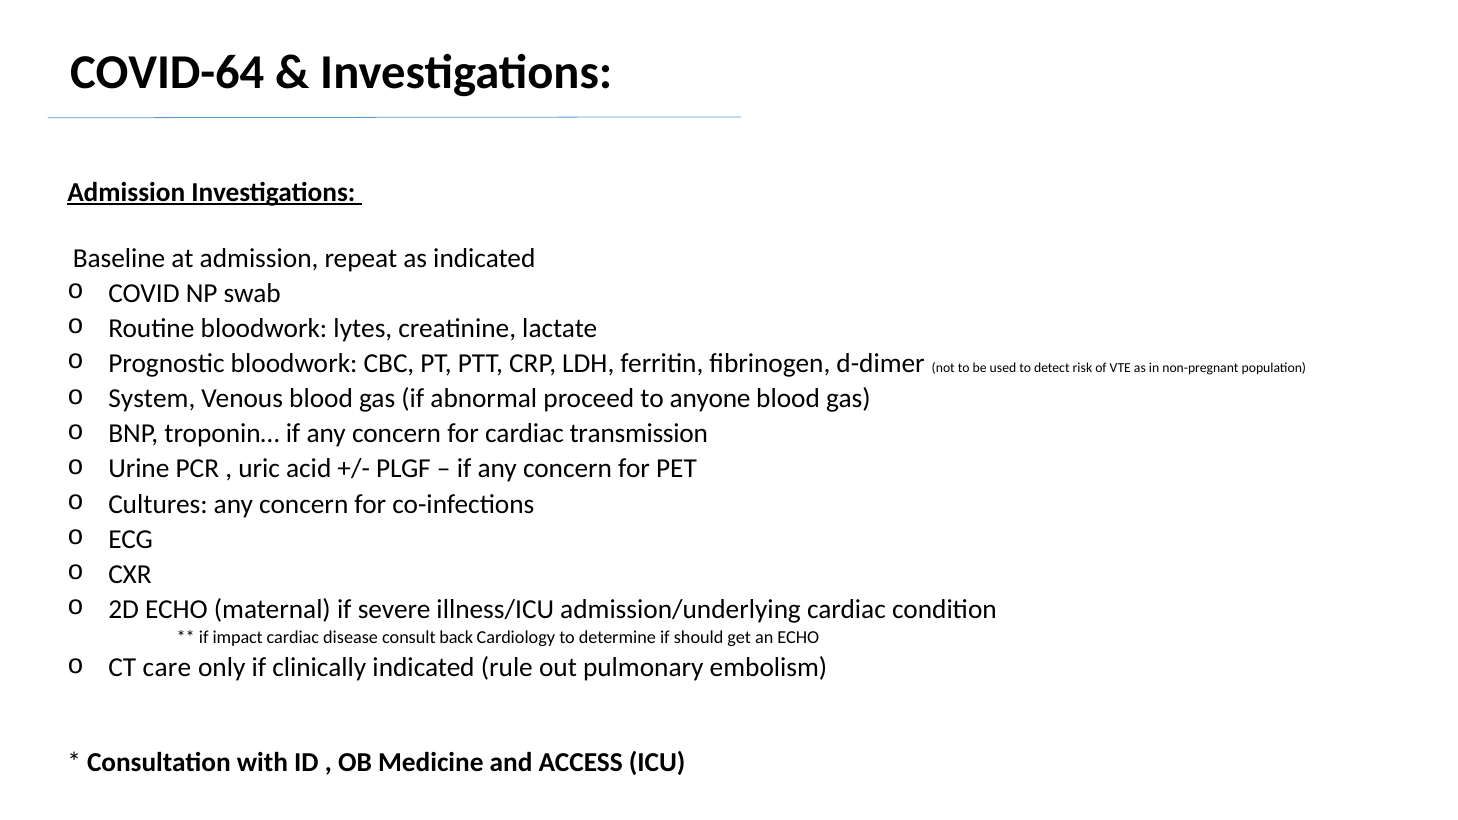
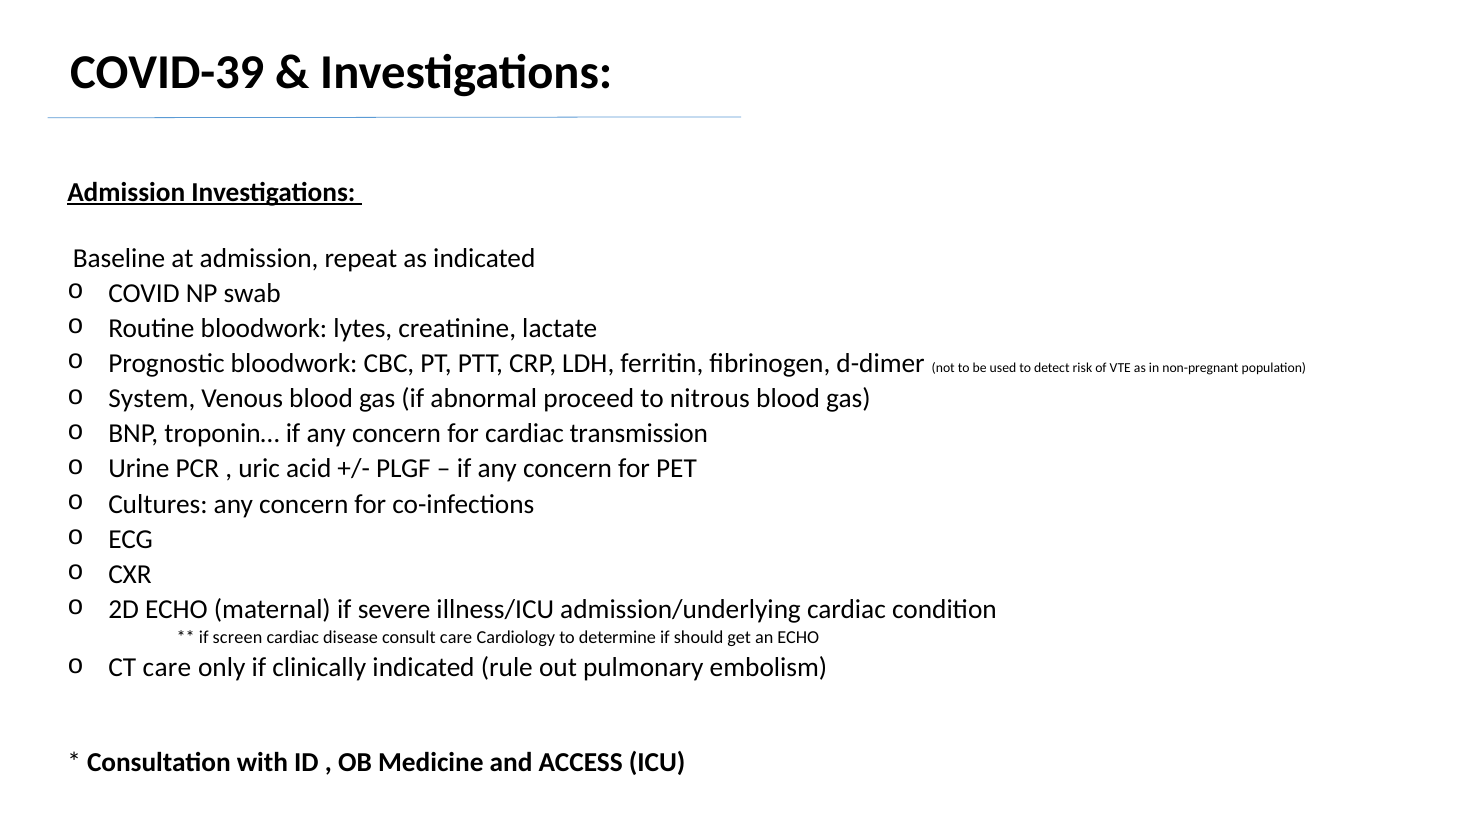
COVID-64: COVID-64 -> COVID-39
anyone: anyone -> nitrous
impact: impact -> screen
consult back: back -> care
